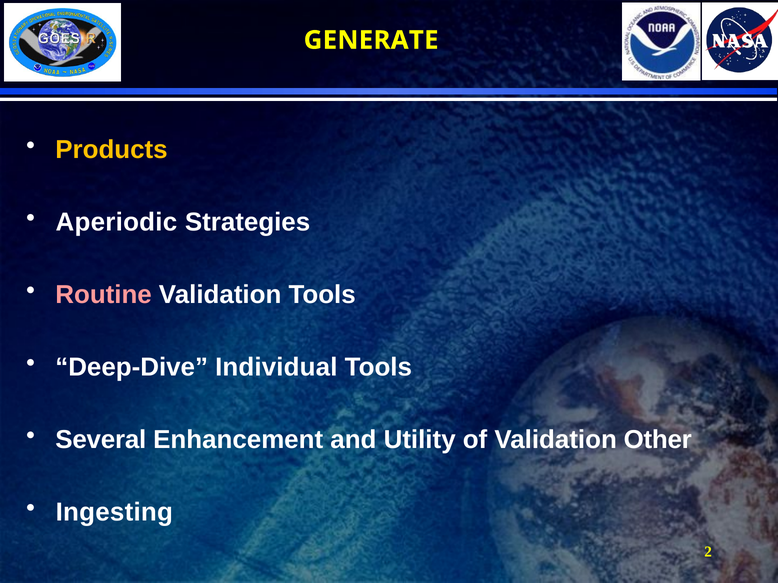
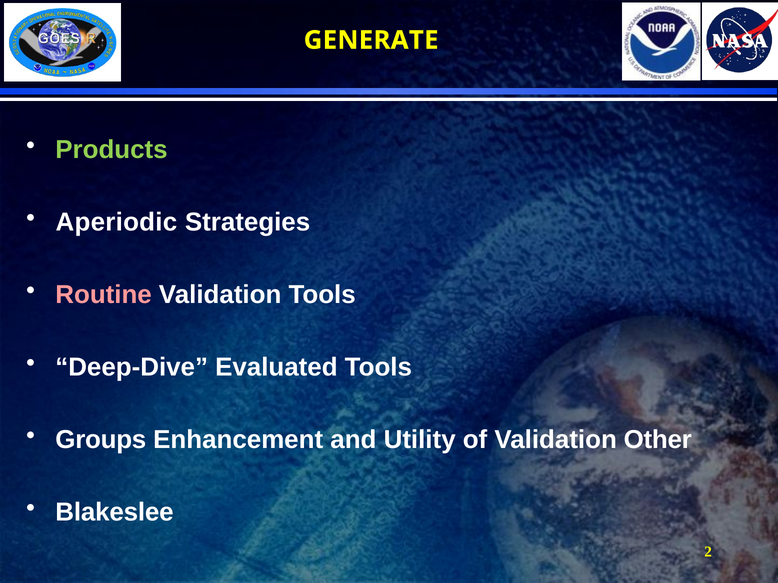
Products colour: yellow -> light green
Individual: Individual -> Evaluated
Several: Several -> Groups
Ingesting: Ingesting -> Blakeslee
